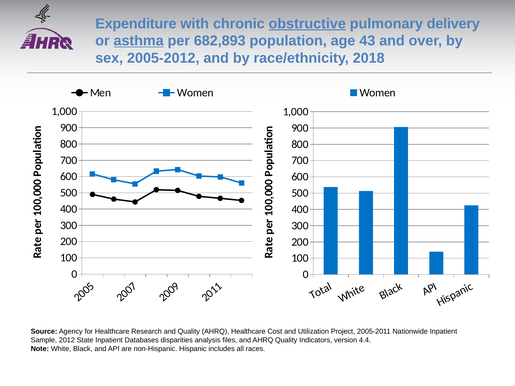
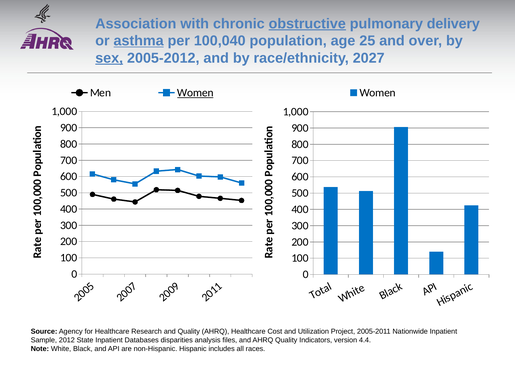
Expenditure: Expenditure -> Association
682,893: 682,893 -> 100,040
43: 43 -> 25
sex underline: none -> present
2018: 2018 -> 2027
Women at (195, 93) underline: none -> present
